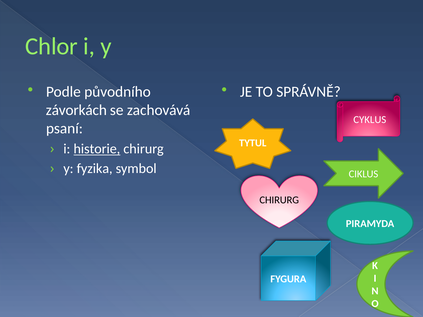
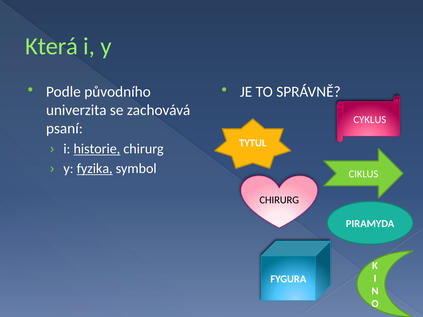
Chlor: Chlor -> Která
závorkách: závorkách -> univerzita
fyzika underline: none -> present
